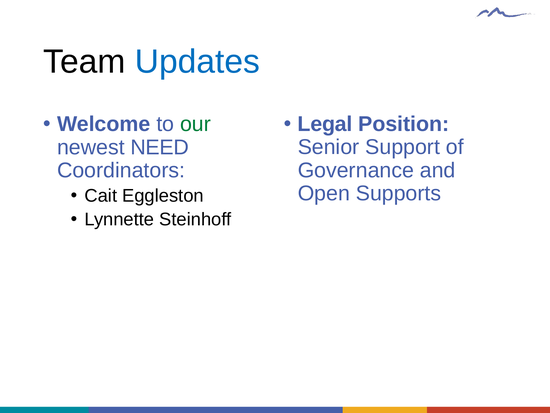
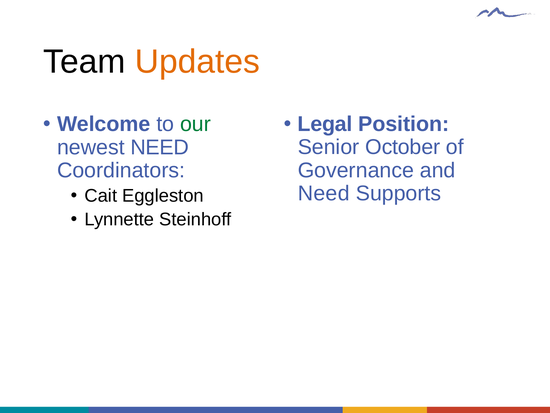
Updates colour: blue -> orange
Support: Support -> October
Open at (324, 193): Open -> Need
